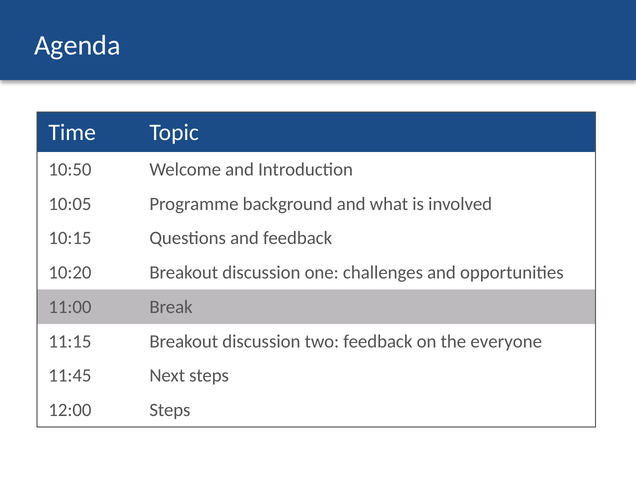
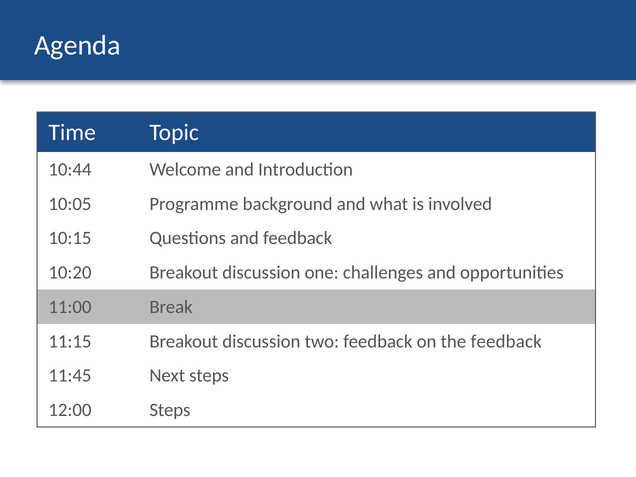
10:50: 10:50 -> 10:44
the everyone: everyone -> feedback
